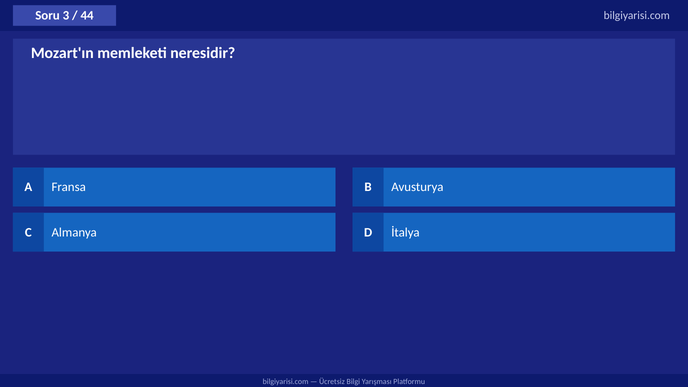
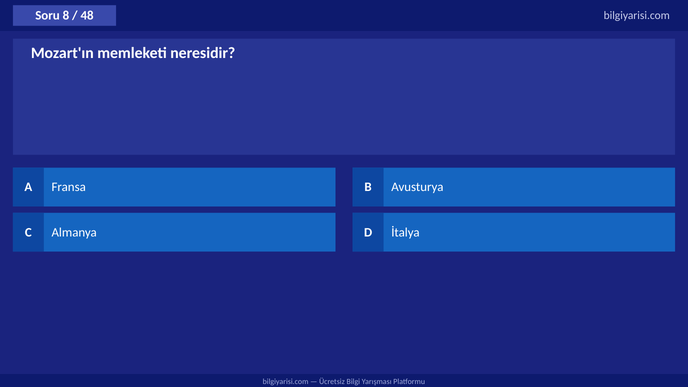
3: 3 -> 8
44: 44 -> 48
